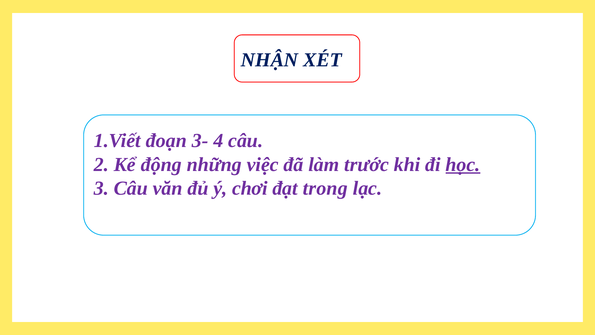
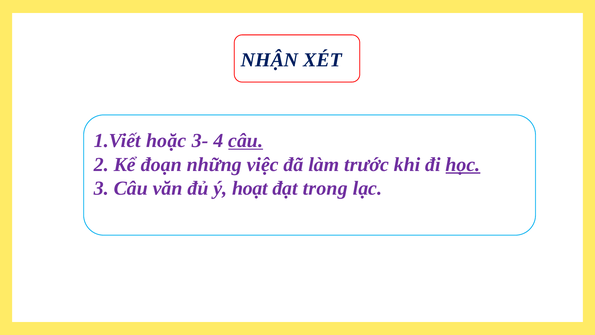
đoạn: đoạn -> hoặc
câu at (246, 141) underline: none -> present
động: động -> đoạn
chơi: chơi -> hoạt
